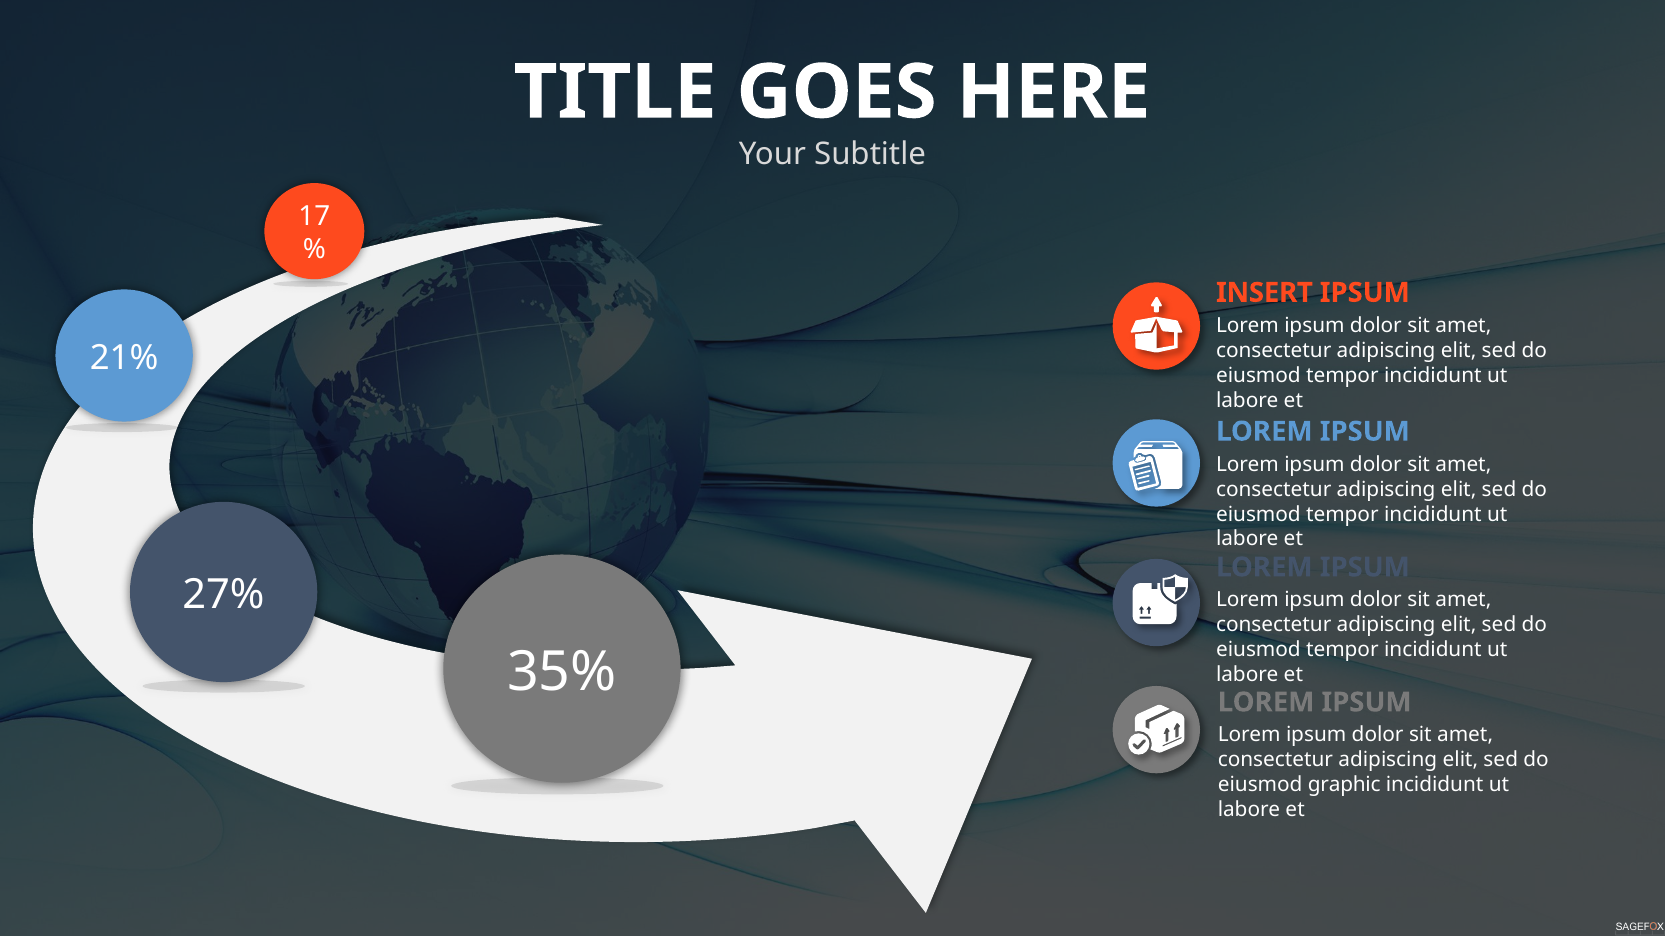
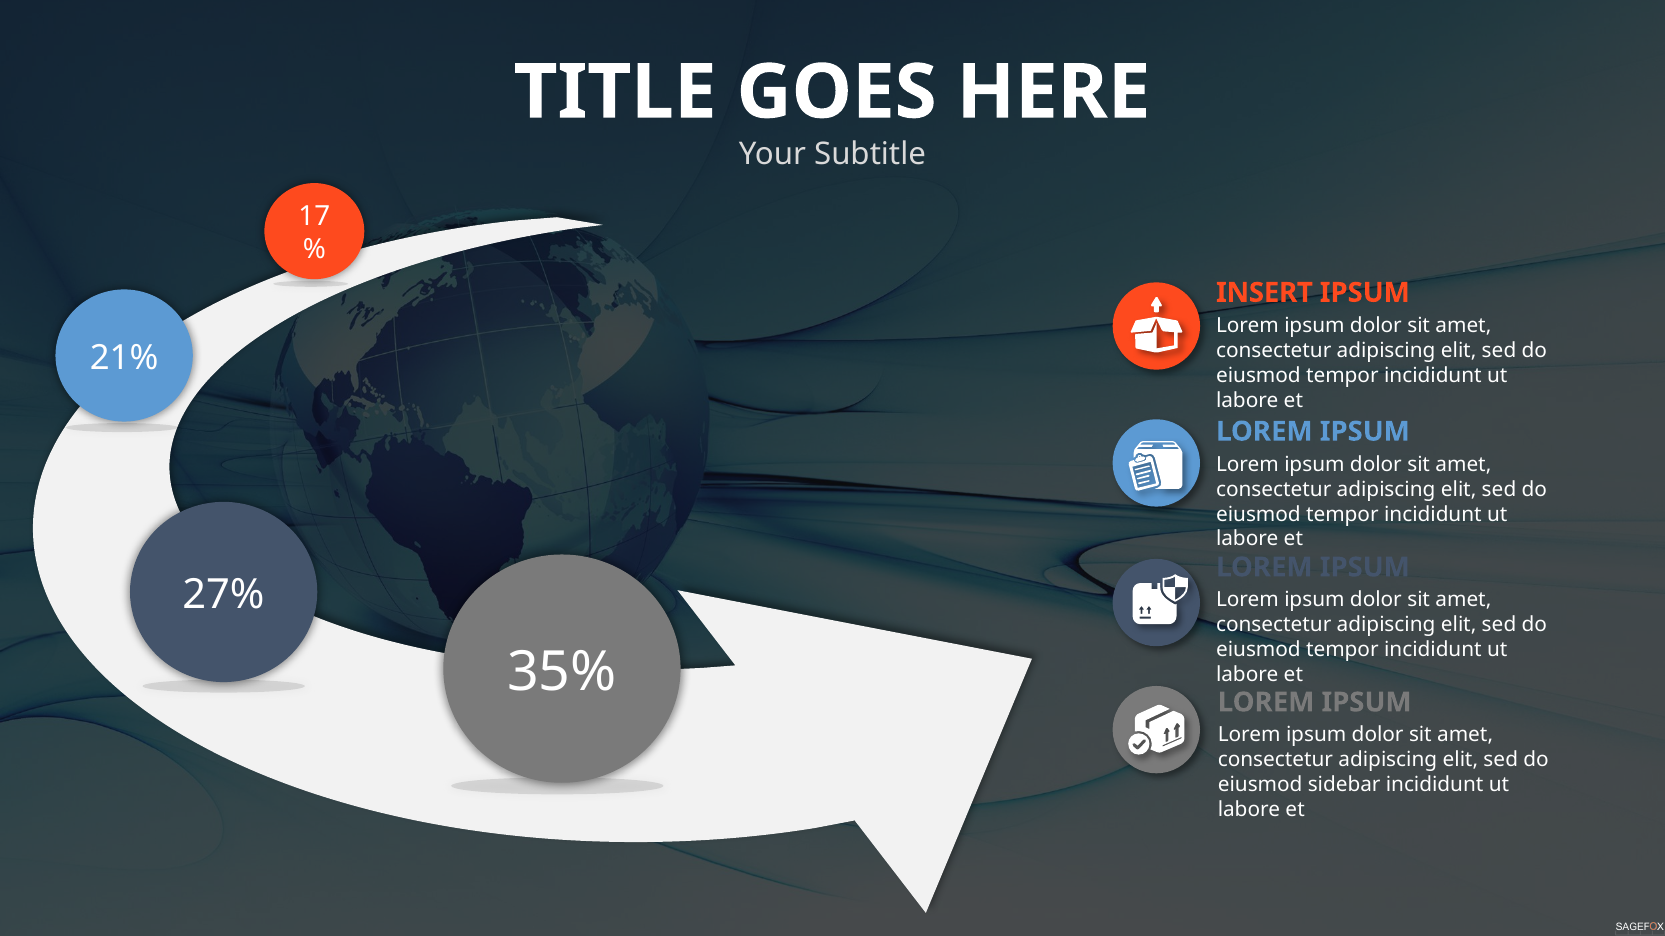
graphic: graphic -> sidebar
